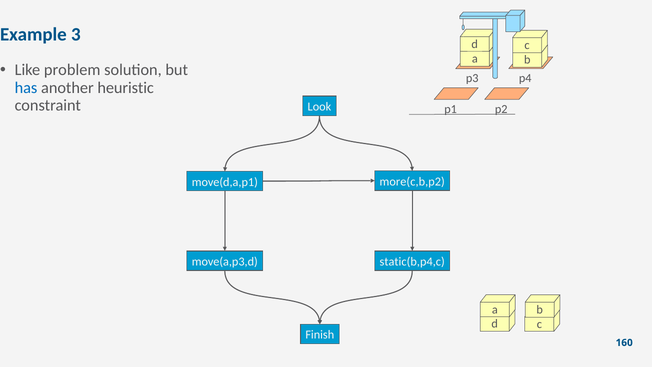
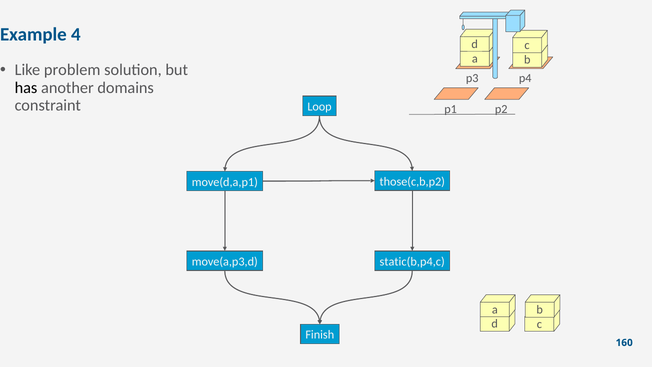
3: 3 -> 4
has colour: blue -> black
heuristic: heuristic -> domains
Look: Look -> Loop
more(c,b,p2: more(c,b,p2 -> those(c,b,p2
